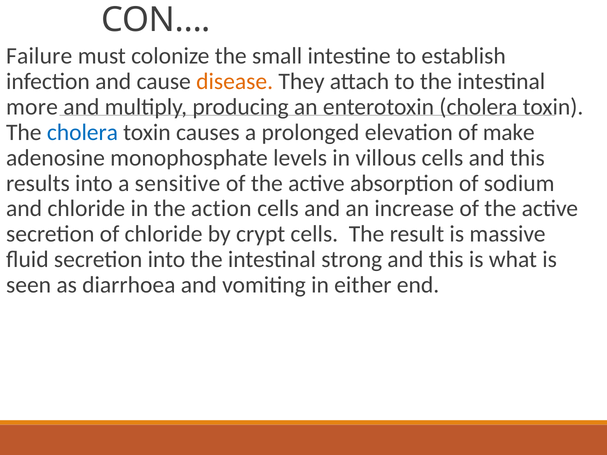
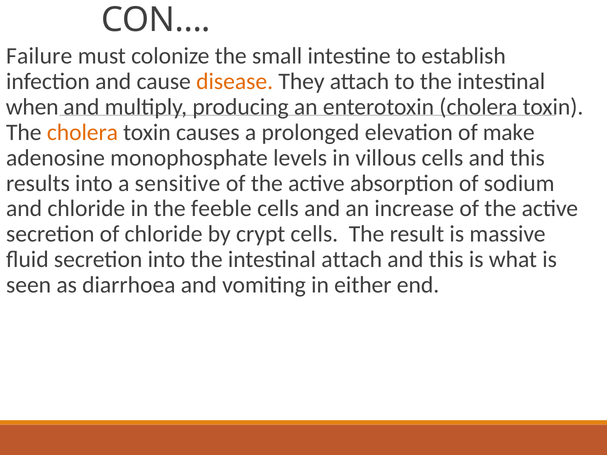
more: more -> when
cholera at (82, 132) colour: blue -> orange
action: action -> feeble
intestinal strong: strong -> attach
